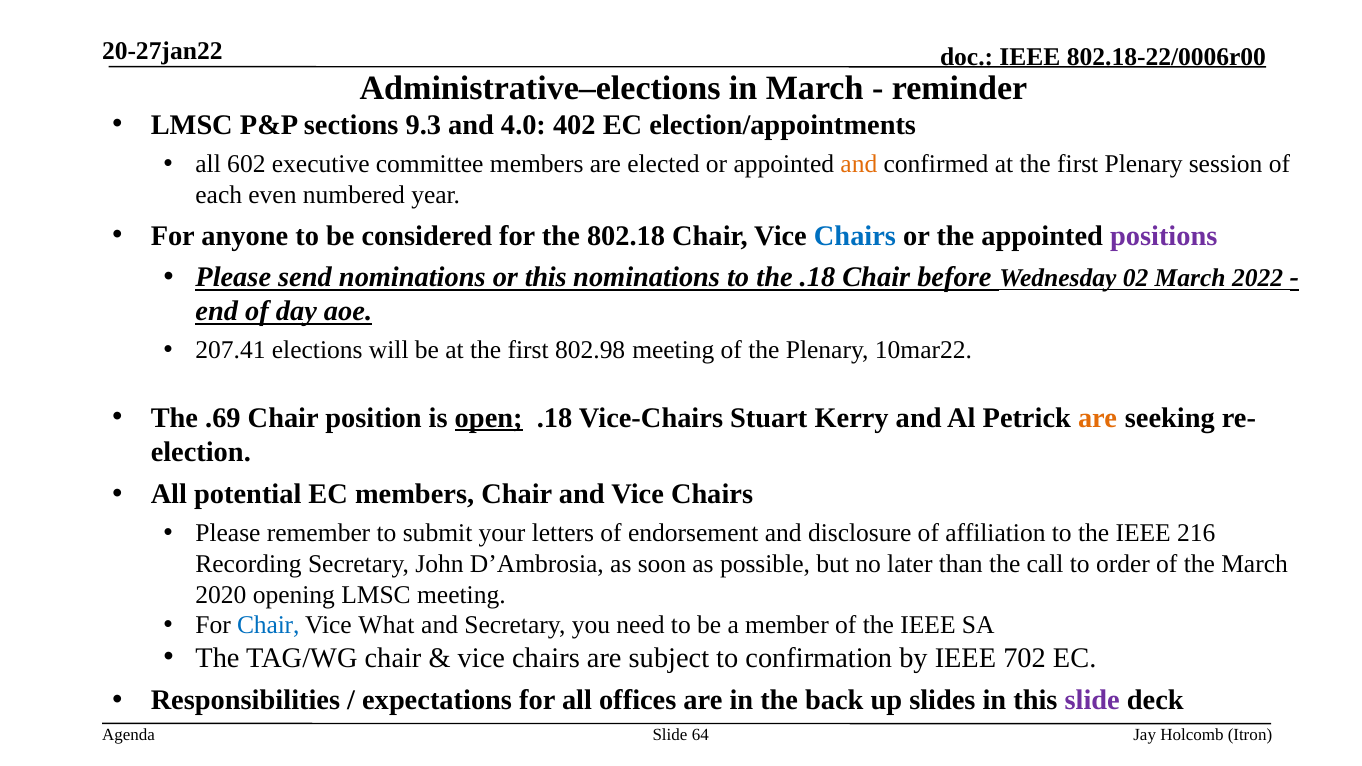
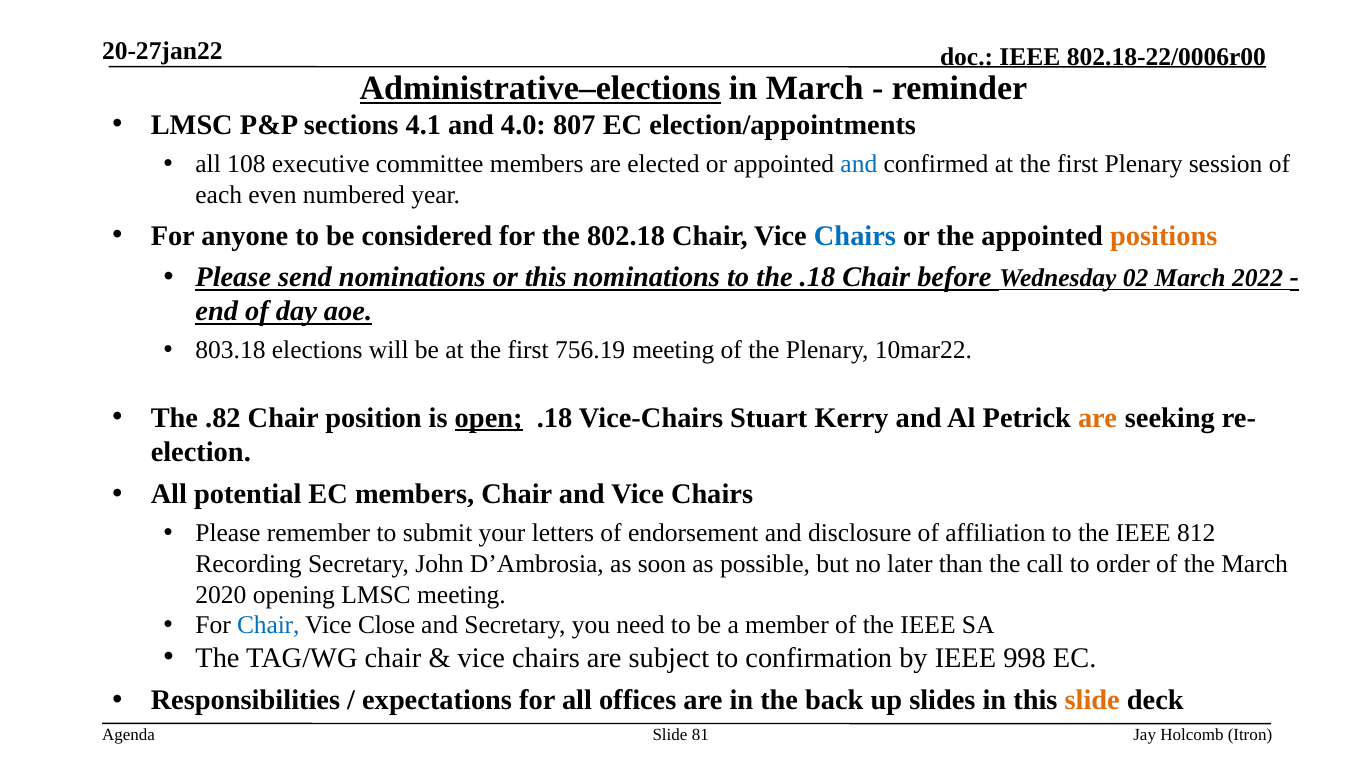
Administrative–elections underline: none -> present
9.3: 9.3 -> 4.1
402: 402 -> 807
602: 602 -> 108
and at (859, 164) colour: orange -> blue
positions colour: purple -> orange
207.41: 207.41 -> 803.18
802.98: 802.98 -> 756.19
.69: .69 -> .82
216: 216 -> 812
What: What -> Close
702: 702 -> 998
slide at (1092, 701) colour: purple -> orange
64: 64 -> 81
